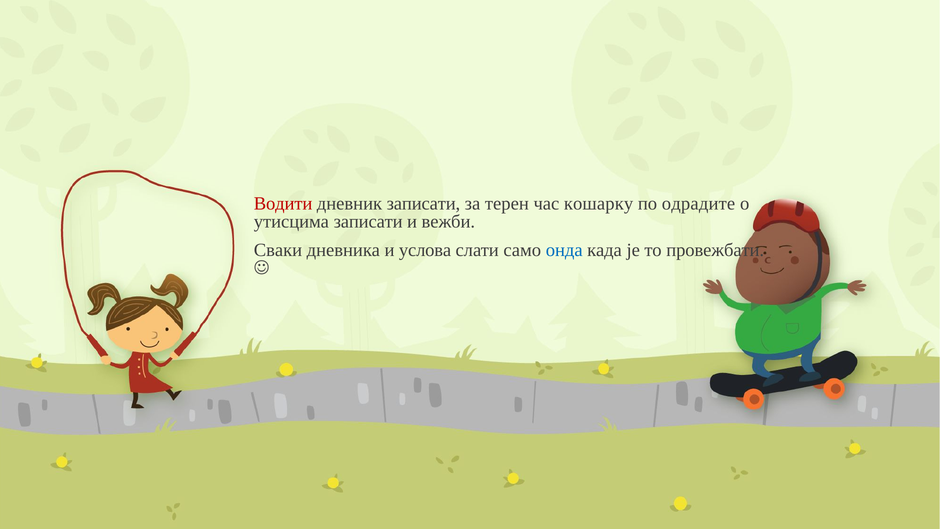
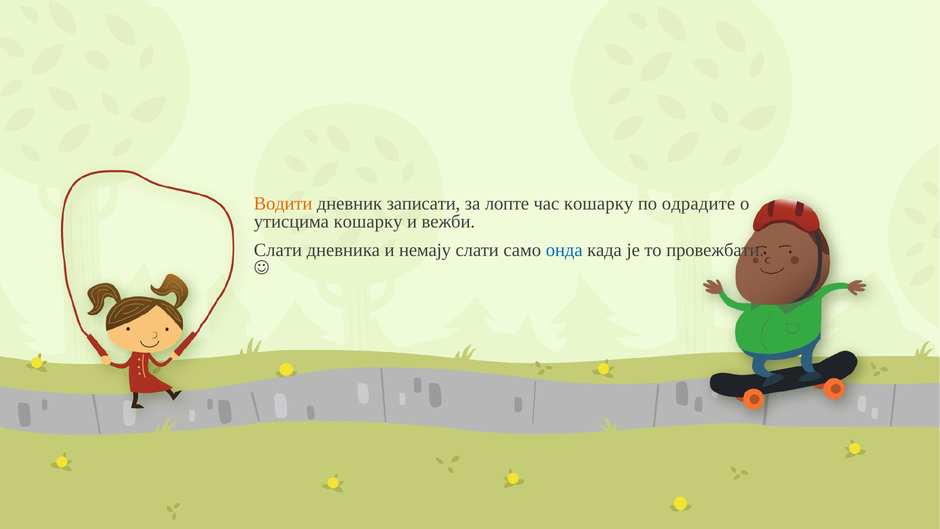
Водити colour: red -> orange
терен: терен -> лопте
утисцима записати: записати -> кошарку
Сваки at (278, 250): Сваки -> Слати
услова: услова -> немају
